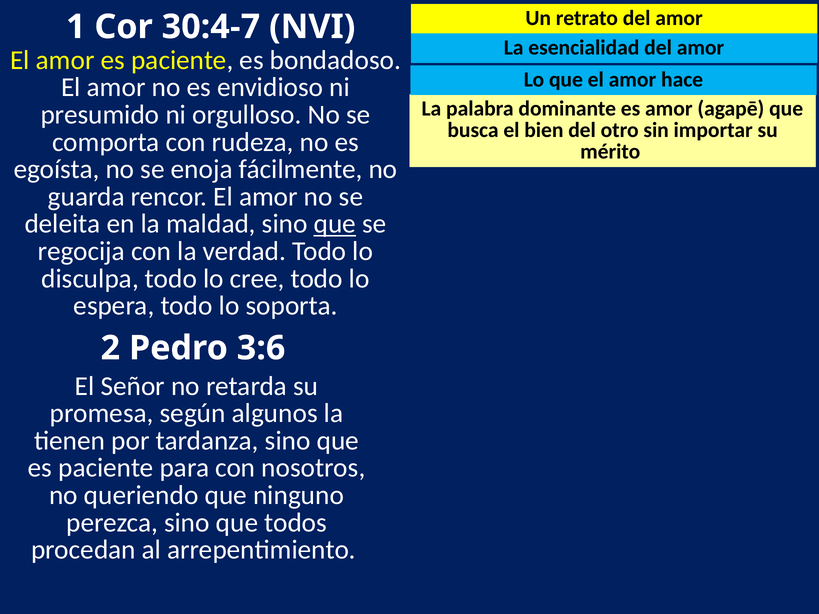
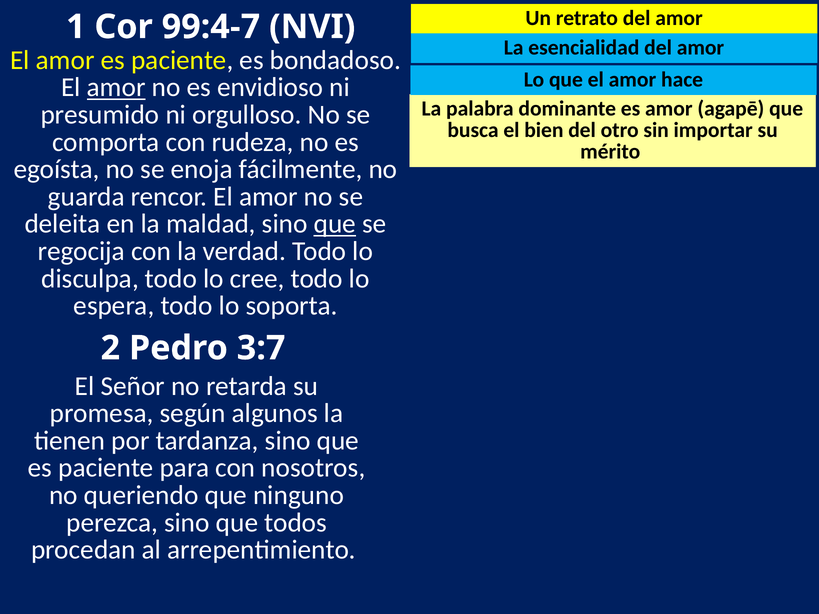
30:4-7: 30:4-7 -> 99:4-7
amor at (116, 87) underline: none -> present
3:6: 3:6 -> 3:7
